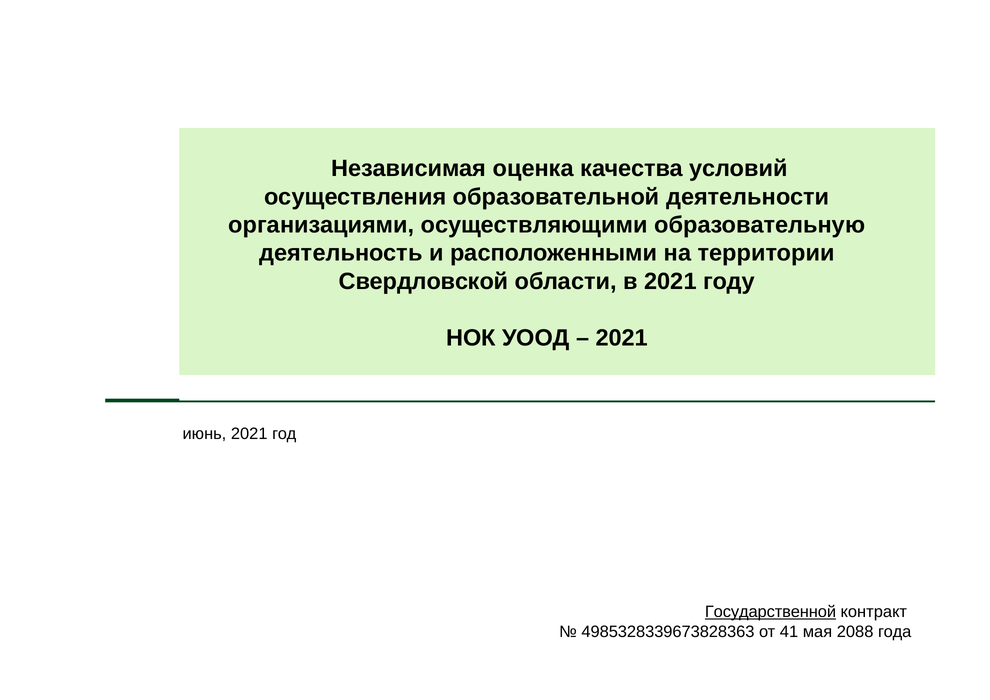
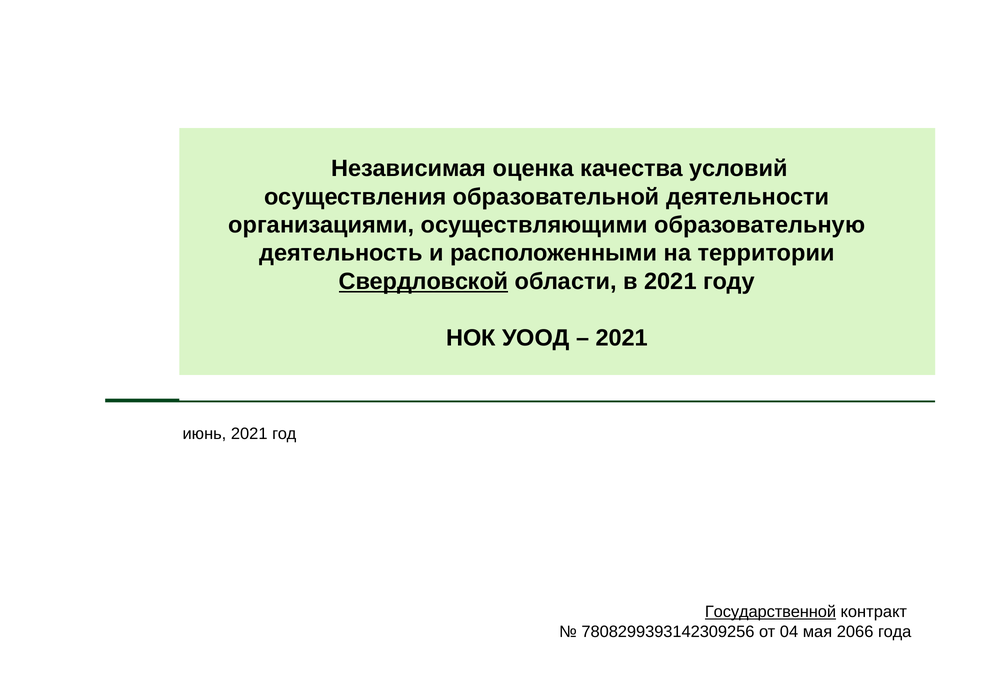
Свердловской underline: none -> present
4985328339673828363: 4985328339673828363 -> 7808299393142309256
41: 41 -> 04
2088: 2088 -> 2066
